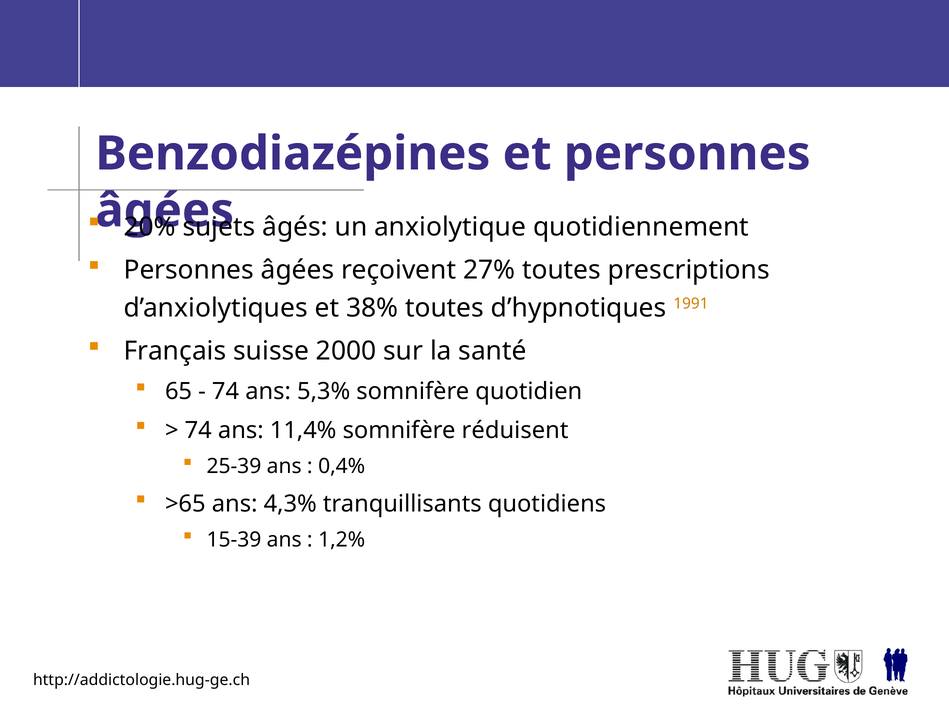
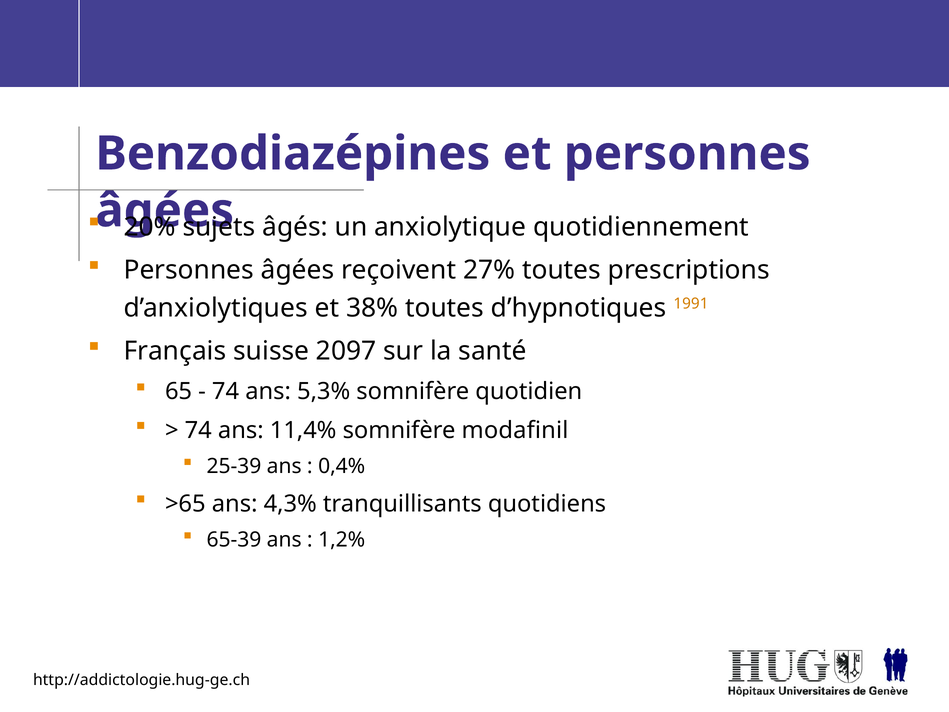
2000: 2000 -> 2097
réduisent: réduisent -> modafinil
15-39: 15-39 -> 65-39
